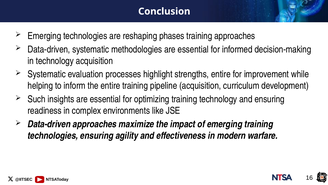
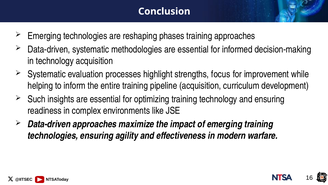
strengths entire: entire -> focus
